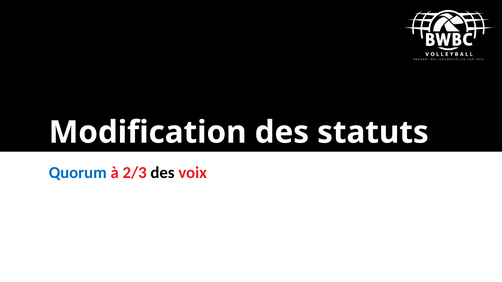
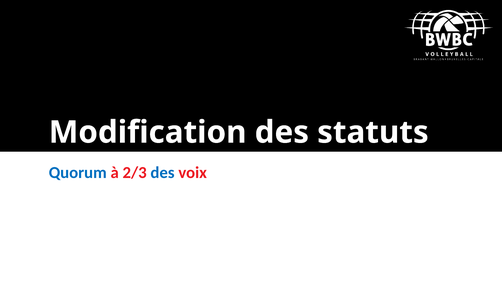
des at (163, 173) colour: black -> blue
